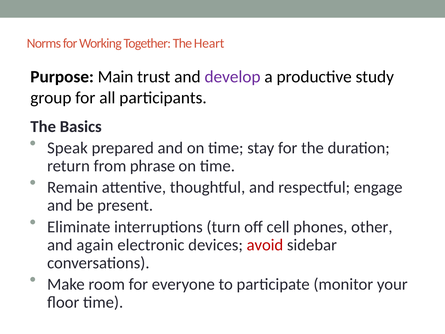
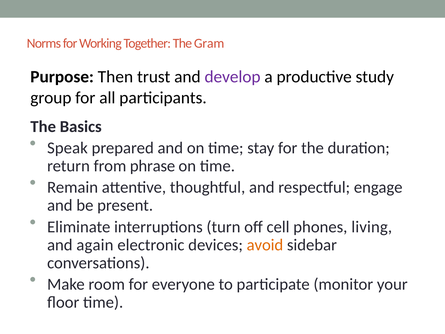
Heart: Heart -> Gram
Main: Main -> Then
other: other -> living
avoid colour: red -> orange
